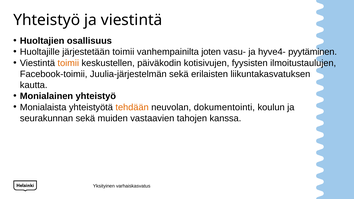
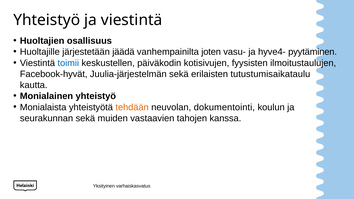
järjestetään toimii: toimii -> jäädä
toimii at (68, 63) colour: orange -> blue
Facebook-toimii: Facebook-toimii -> Facebook-hyvät
liikuntakasvatuksen: liikuntakasvatuksen -> tutustumisaikataulu
